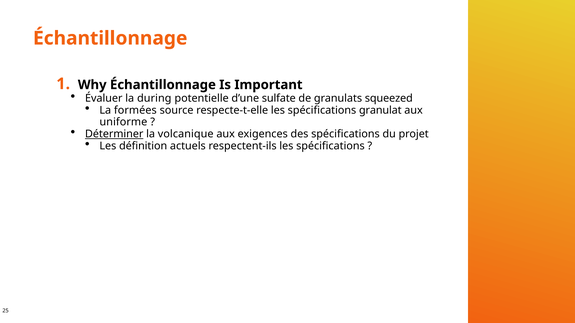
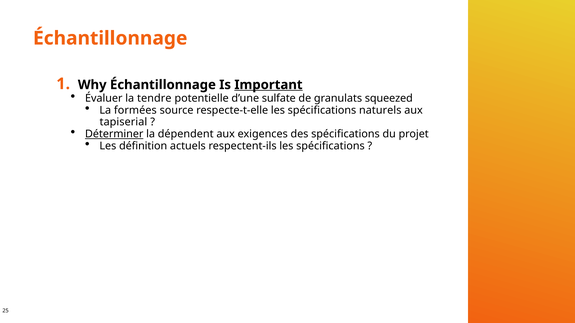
Important underline: none -> present
during: during -> tendre
granulat: granulat -> naturels
uniforme: uniforme -> tapiserial
volcanique: volcanique -> dépendent
